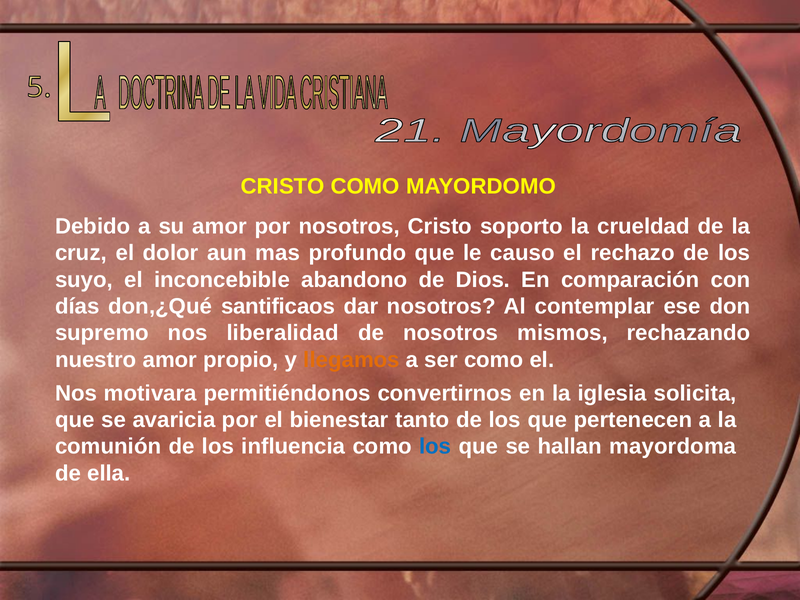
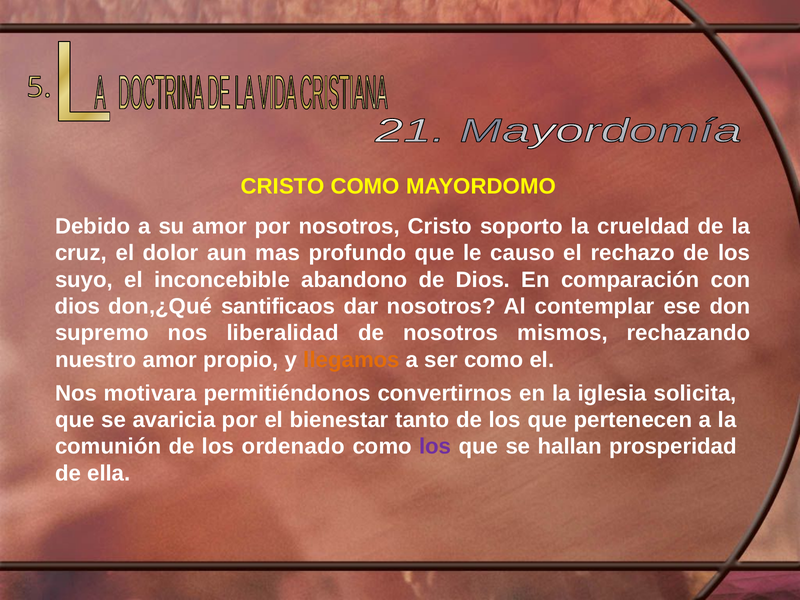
días at (77, 306): días -> dios
influencia: influencia -> ordenado
los at (435, 447) colour: blue -> purple
mayordoma: mayordoma -> prosperidad
